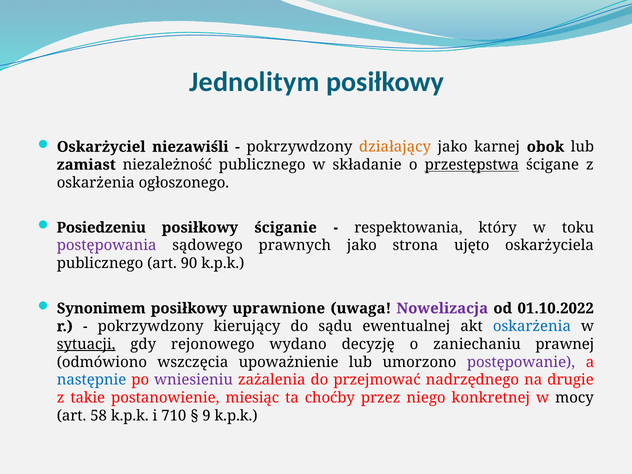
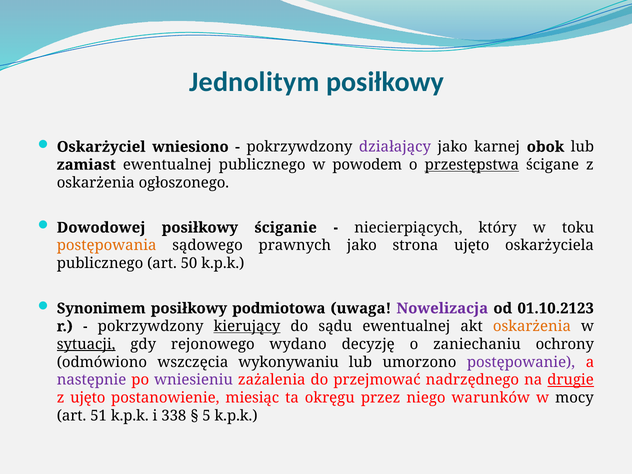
niezawiśli: niezawiśli -> wniesiono
działający colour: orange -> purple
zamiast niezależność: niezależność -> ewentualnej
składanie: składanie -> powodem
Posiedzeniu: Posiedzeniu -> Dowodowej
respektowania: respektowania -> niecierpiących
postępowania colour: purple -> orange
90: 90 -> 50
uprawnione: uprawnione -> podmiotowa
01.10.2022: 01.10.2022 -> 01.10.2123
kierujący underline: none -> present
oskarżenia at (532, 326) colour: blue -> orange
prawnej: prawnej -> ochrony
upoważnienie: upoważnienie -> wykonywaniu
następnie colour: blue -> purple
drugie underline: none -> present
z takie: takie -> ujęto
choćby: choćby -> okręgu
konkretnej: konkretnej -> warunków
58: 58 -> 51
710: 710 -> 338
9: 9 -> 5
